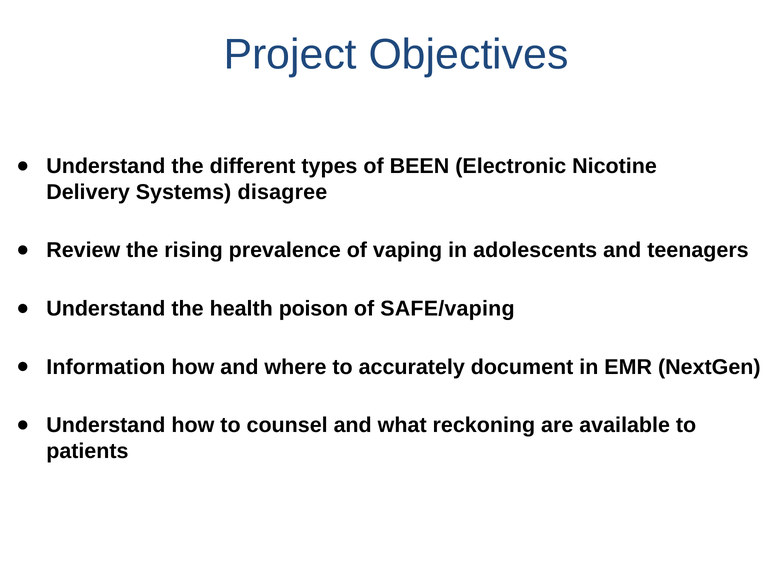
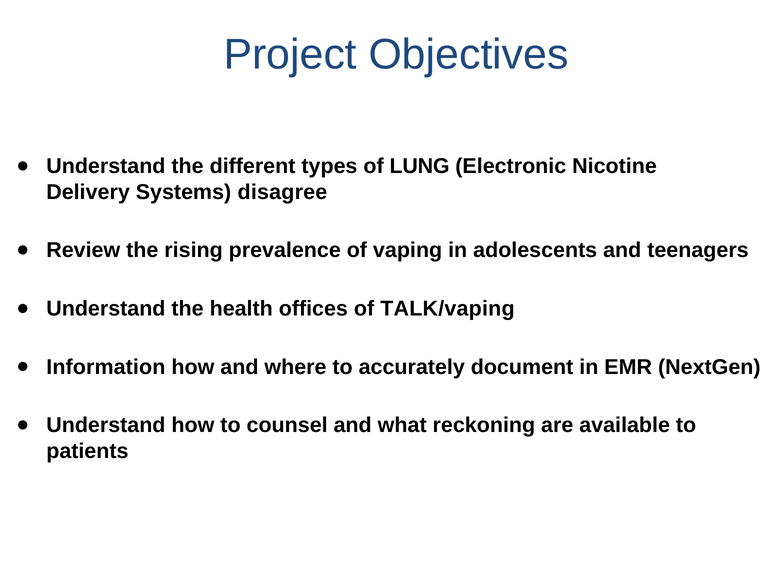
BEEN: BEEN -> LUNG
poison: poison -> offices
SAFE/vaping: SAFE/vaping -> TALK/vaping
